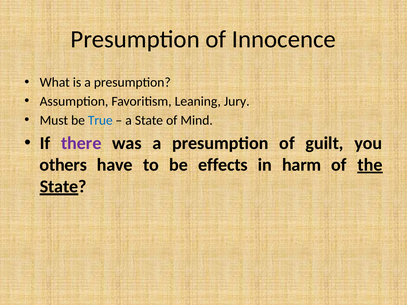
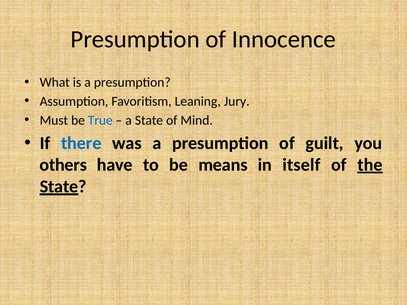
there colour: purple -> blue
effects: effects -> means
harm: harm -> itself
